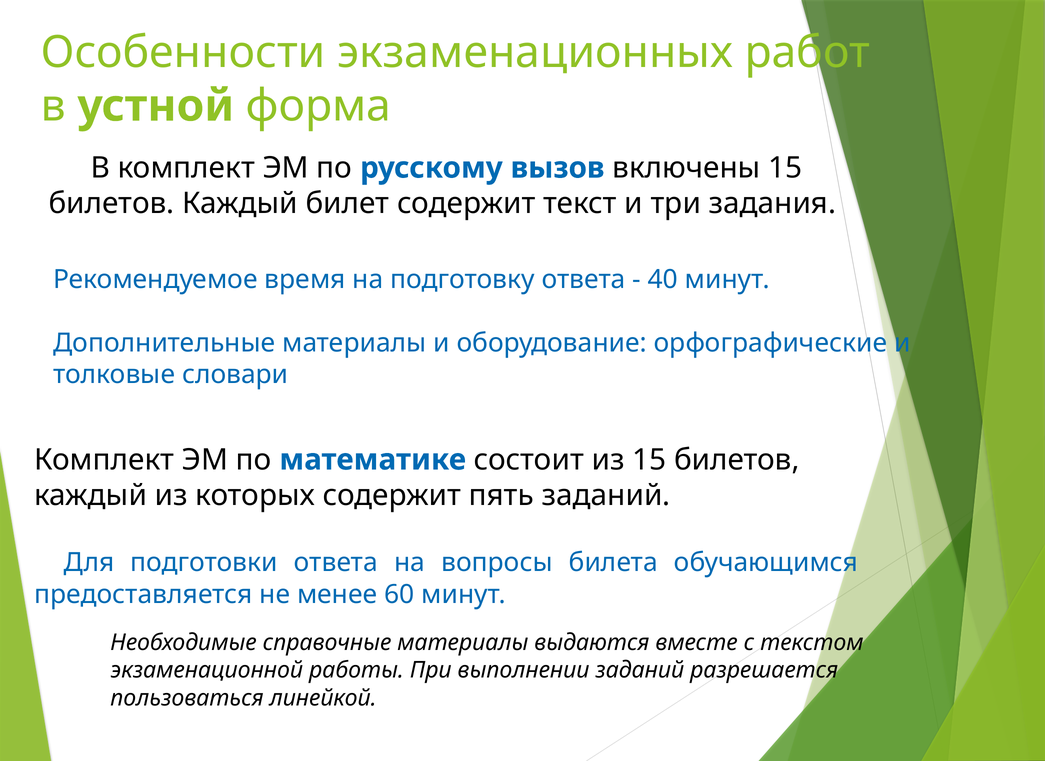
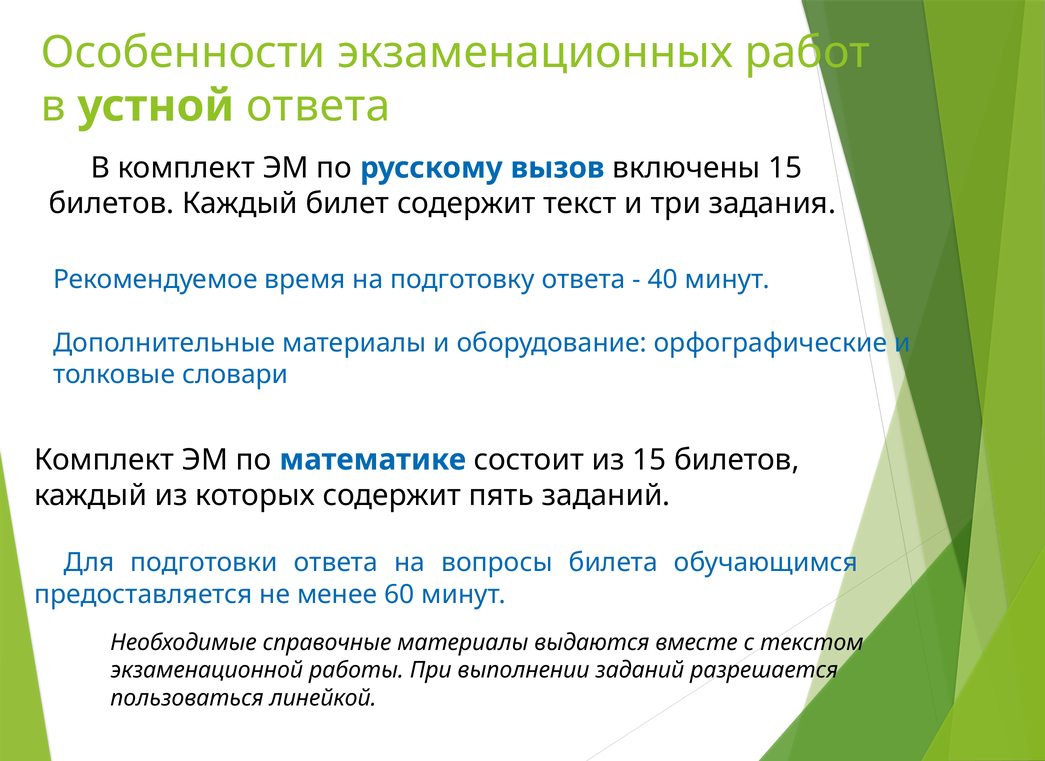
устной форма: форма -> ответа
